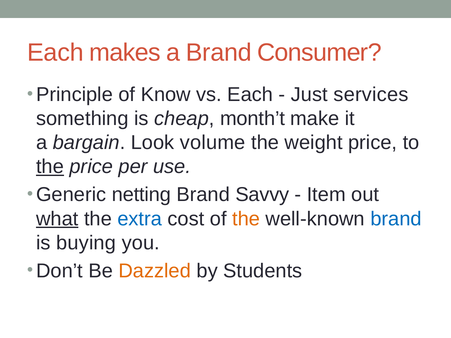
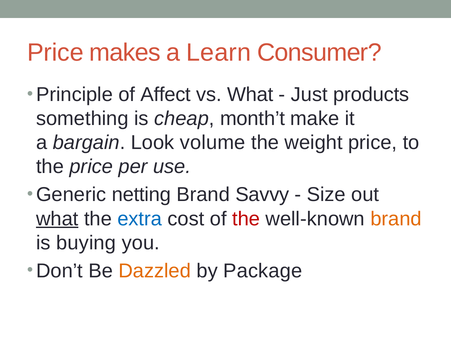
Each at (55, 52): Each -> Price
a Brand: Brand -> Learn
Know: Know -> Affect
vs Each: Each -> What
services: services -> products
the at (50, 167) underline: present -> none
Item: Item -> Size
the at (246, 219) colour: orange -> red
brand at (396, 219) colour: blue -> orange
Students: Students -> Package
